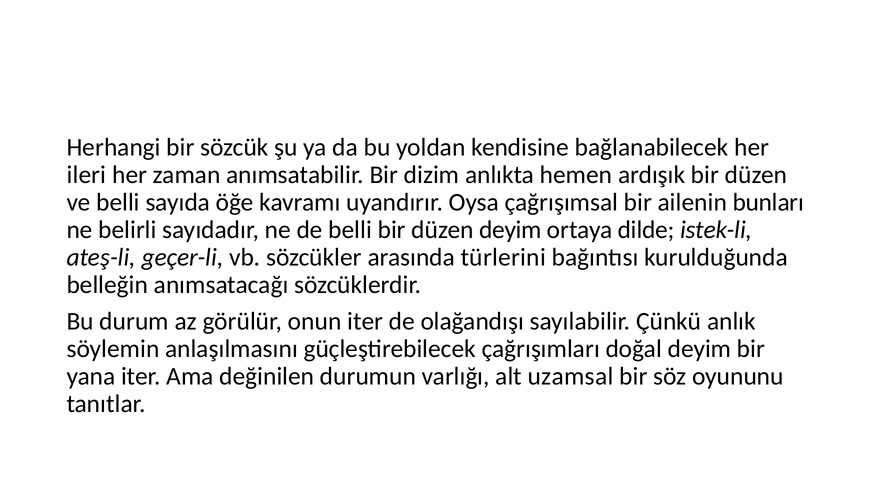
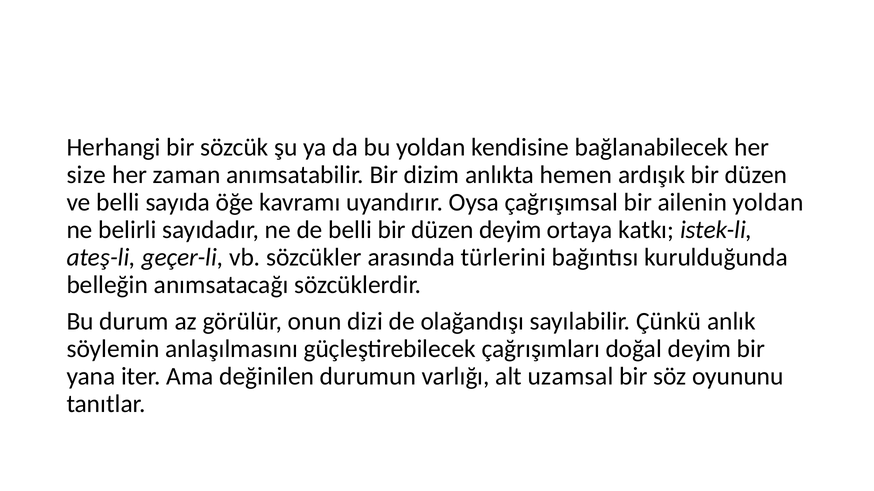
ileri: ileri -> size
ailenin bunları: bunları -> yoldan
dilde: dilde -> katkı
onun iter: iter -> dizi
